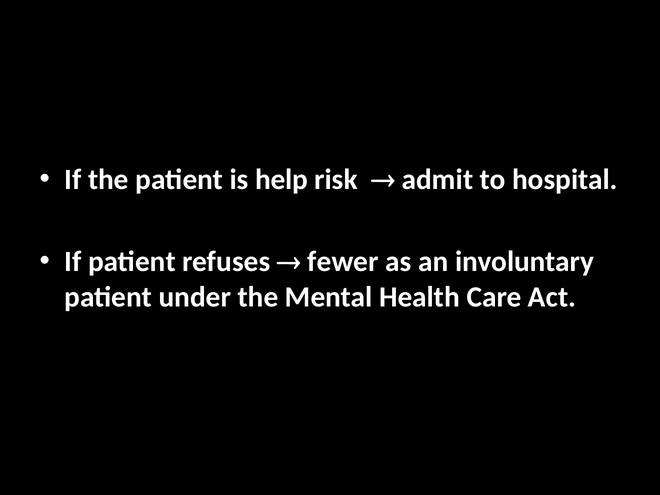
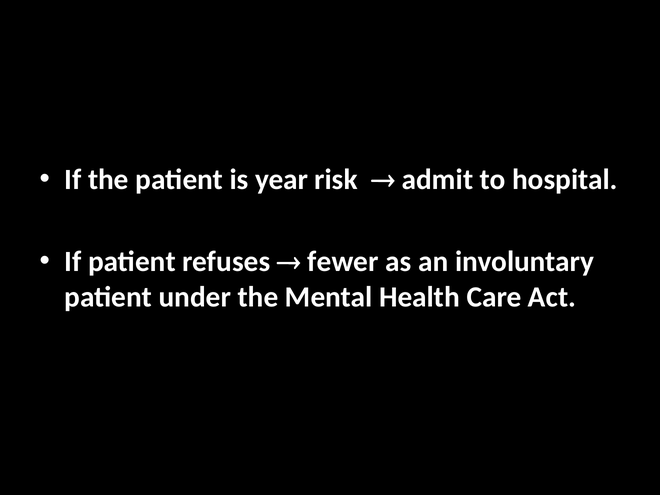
help: help -> year
